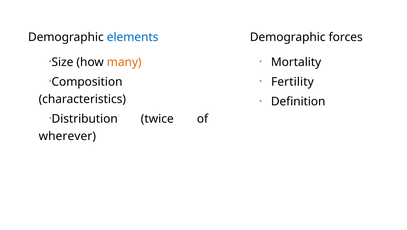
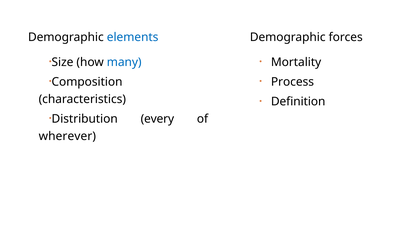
many colour: orange -> blue
Fertility: Fertility -> Process
twice: twice -> every
